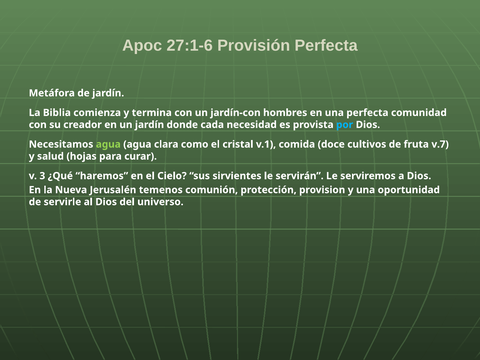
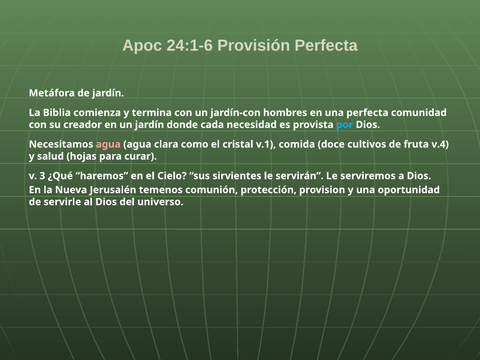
27:1-6: 27:1-6 -> 24:1-6
agua at (108, 144) colour: light green -> pink
v.7: v.7 -> v.4
